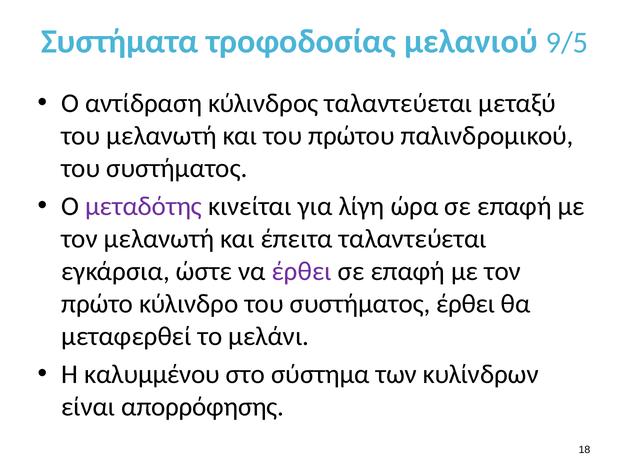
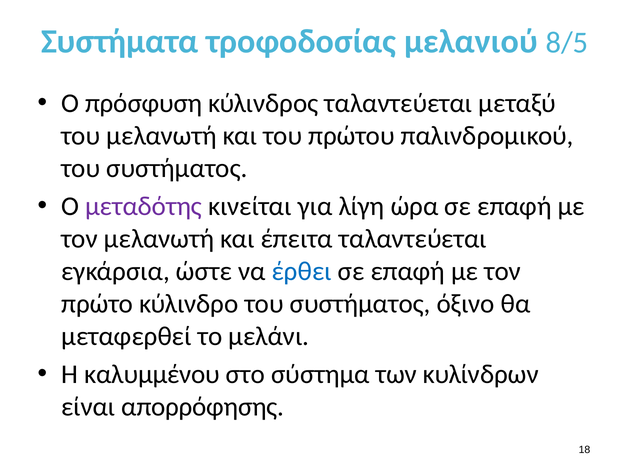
9/5: 9/5 -> 8/5
αντίδραση: αντίδραση -> πρόσφυση
έρθει at (302, 271) colour: purple -> blue
συστήματος έρθει: έρθει -> όξινο
